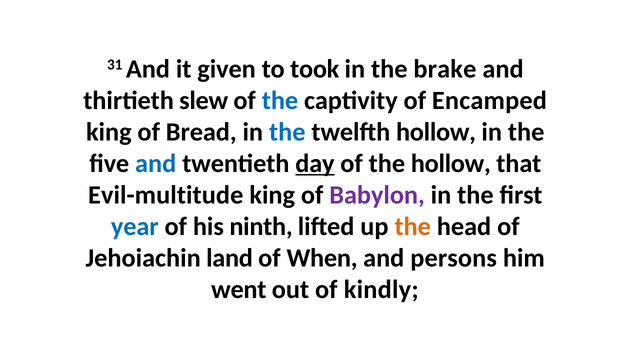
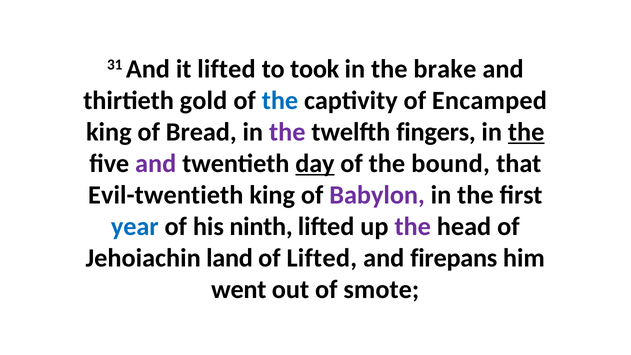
it given: given -> lifted
slew: slew -> gold
the at (287, 132) colour: blue -> purple
twelfth hollow: hollow -> fingers
the at (526, 132) underline: none -> present
and at (156, 164) colour: blue -> purple
the hollow: hollow -> bound
Evil-multitude: Evil-multitude -> Evil-twentieth
the at (413, 227) colour: orange -> purple
of When: When -> Lifted
persons: persons -> firepans
kindly: kindly -> smote
